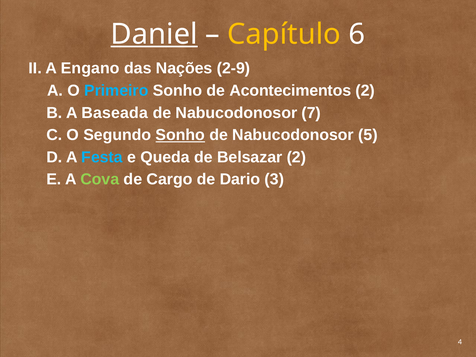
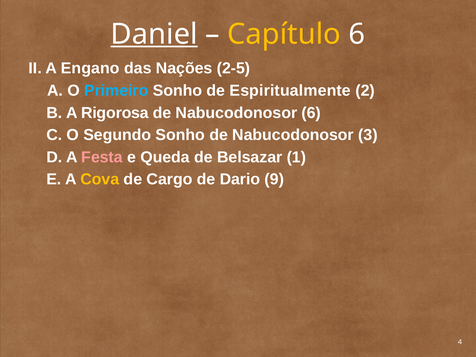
2-9: 2-9 -> 2-5
Acontecimentos: Acontecimentos -> Espiritualmente
Baseada: Baseada -> Rigorosa
Nabucodonosor 7: 7 -> 6
Sonho at (180, 135) underline: present -> none
5: 5 -> 3
Festa colour: light blue -> pink
Belsazar 2: 2 -> 1
Cova colour: light green -> yellow
3: 3 -> 9
